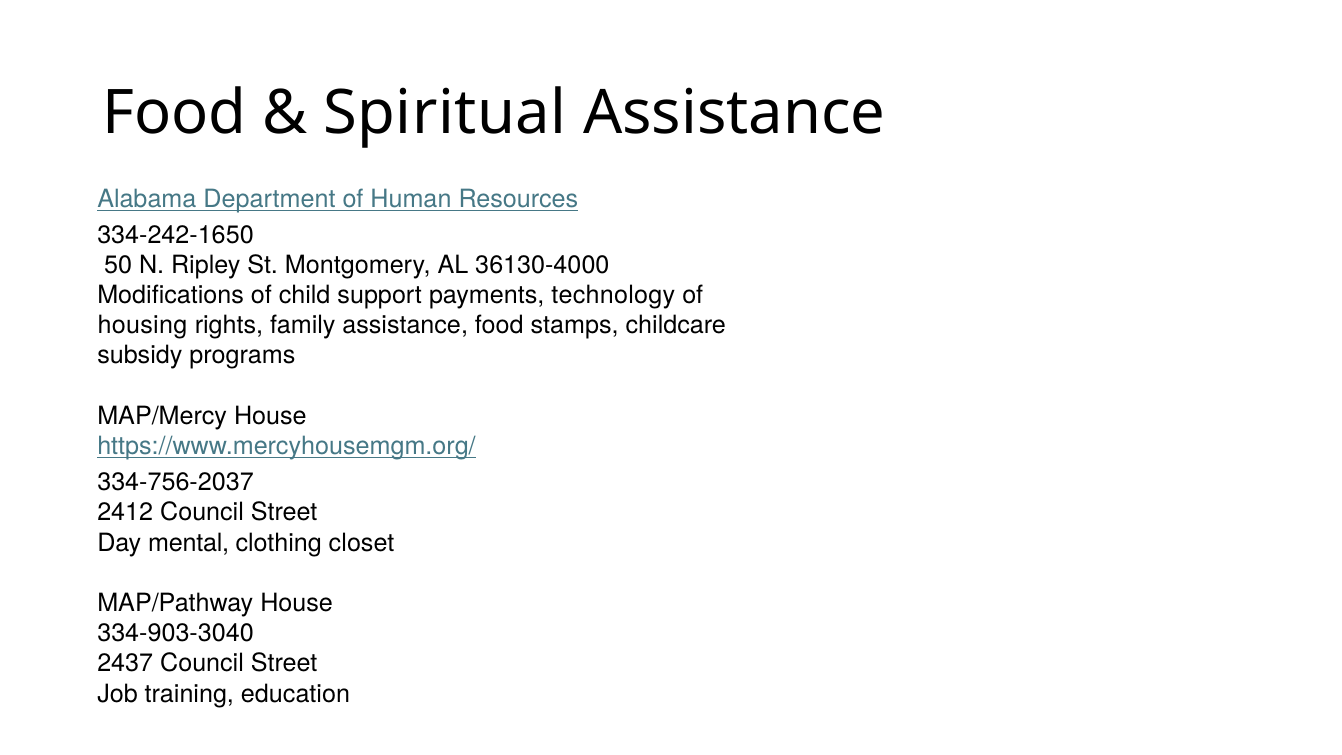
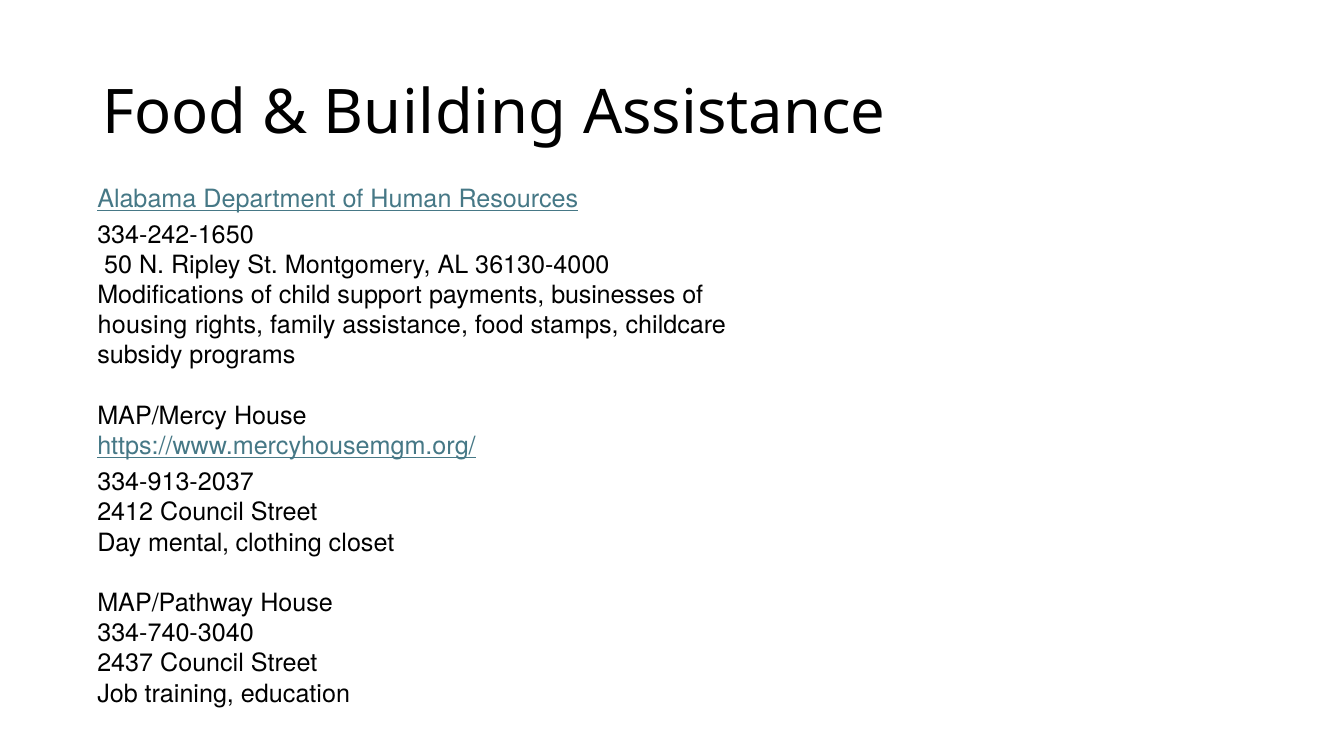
Spiritual: Spiritual -> Building
technology: technology -> businesses
334-756-2037: 334-756-2037 -> 334-913-2037
334-903-3040: 334-903-3040 -> 334-740-3040
